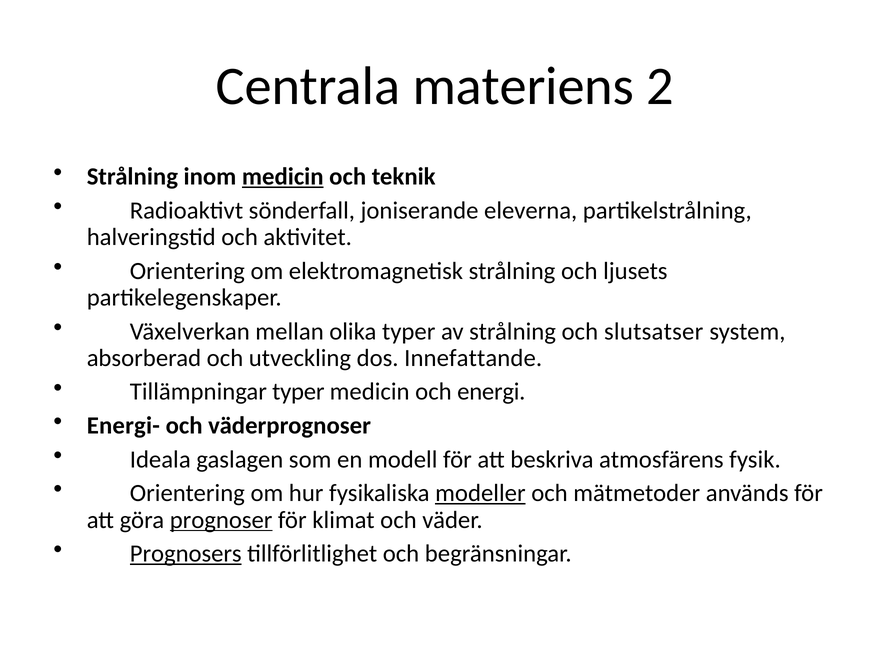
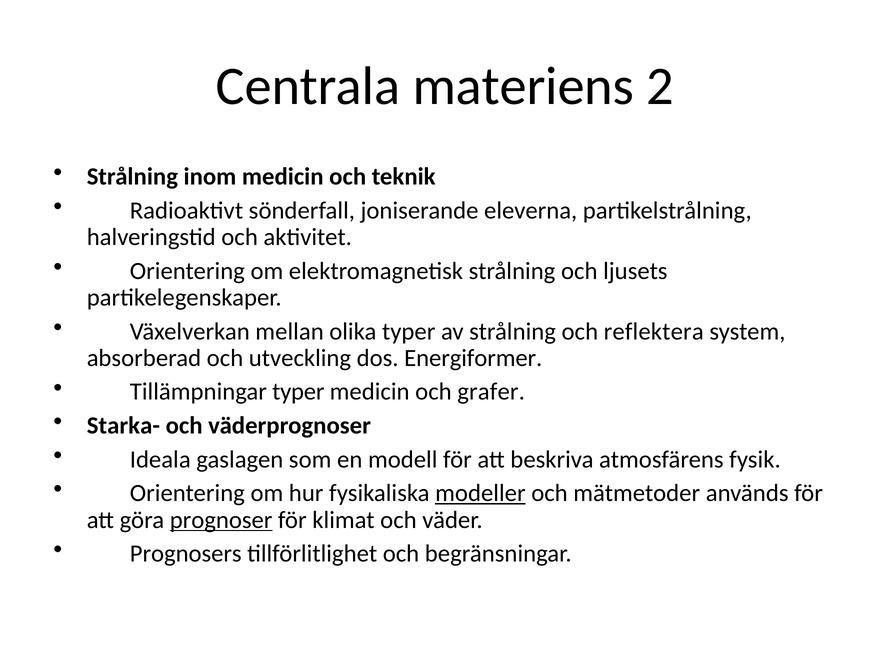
medicin at (283, 177) underline: present -> none
slutsatser: slutsatser -> reflektera
Innefattande: Innefattande -> Energiformer
energi: energi -> grafer
Energi-: Energi- -> Starka-
Prognosers underline: present -> none
